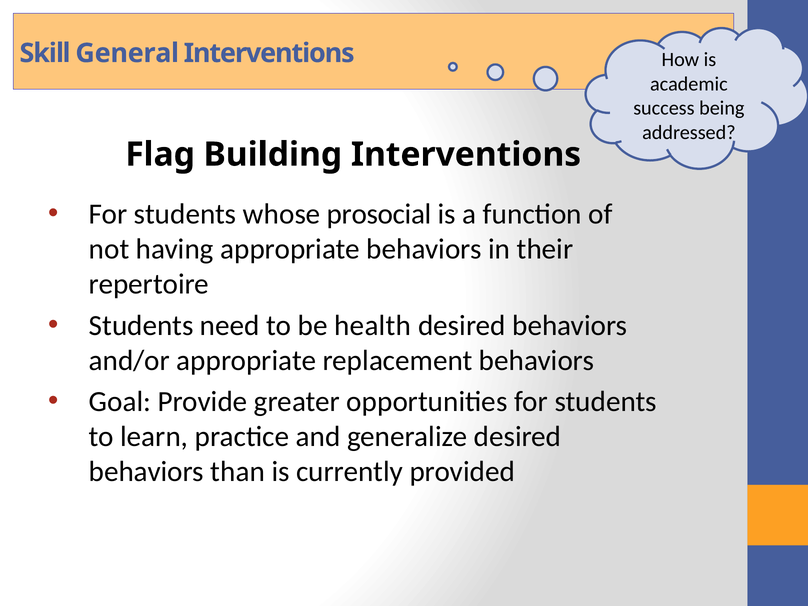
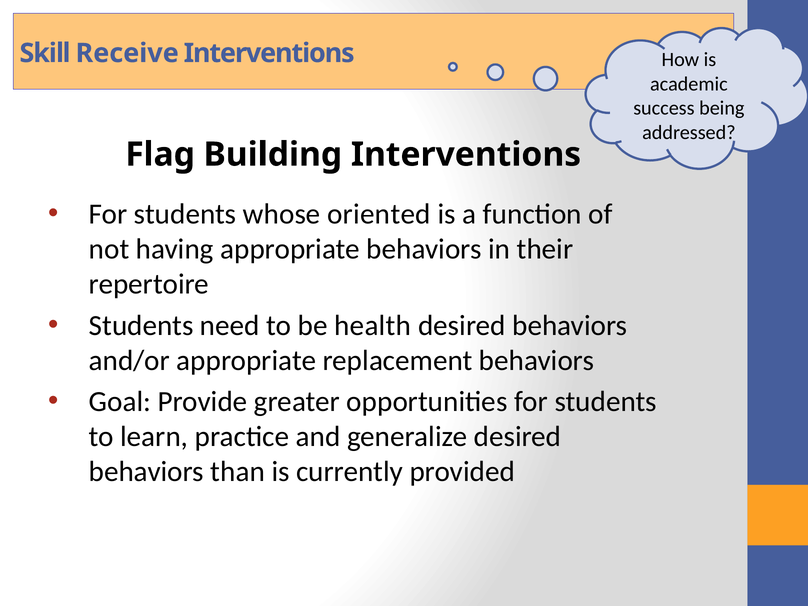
General: General -> Receive
prosocial: prosocial -> oriented
